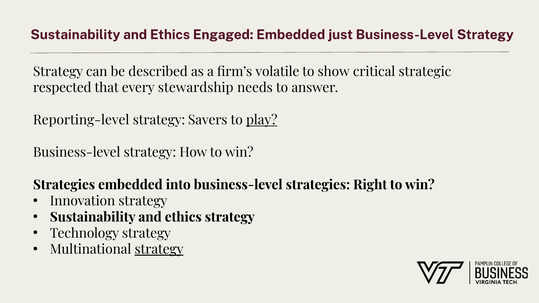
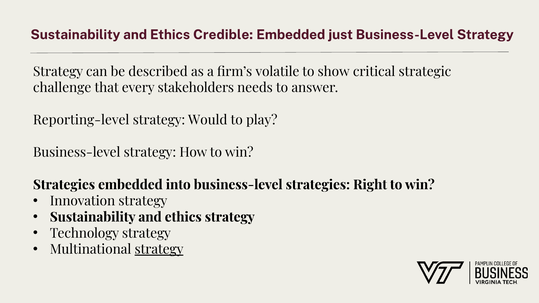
Engaged: Engaged -> Credible
respected: respected -> challenge
stewardship: stewardship -> stakeholders
Savers: Savers -> Would
play underline: present -> none
